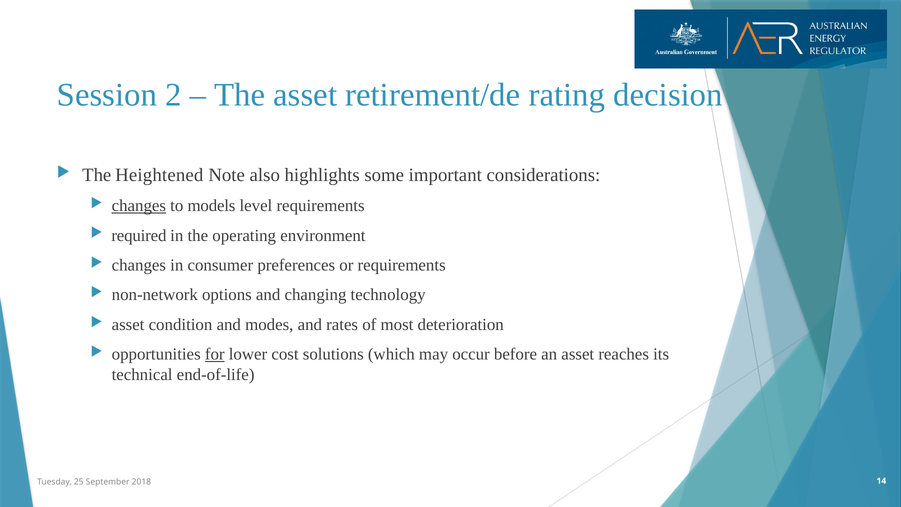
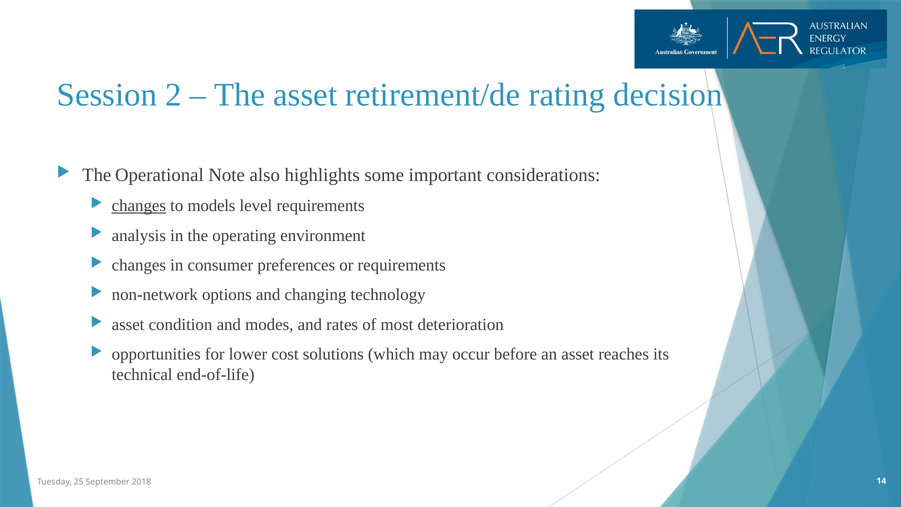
Heightened: Heightened -> Operational
required: required -> analysis
for underline: present -> none
